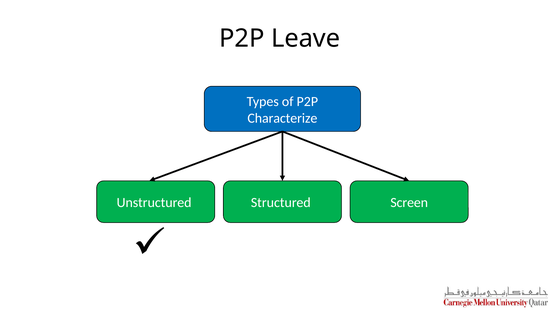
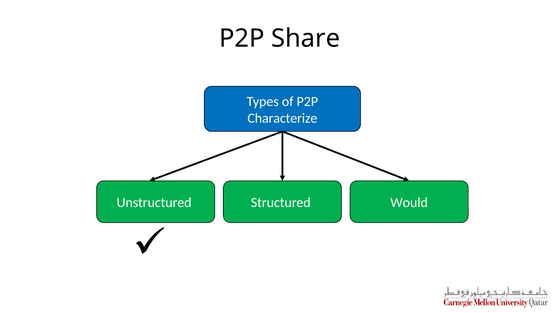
Leave: Leave -> Share
Screen: Screen -> Would
